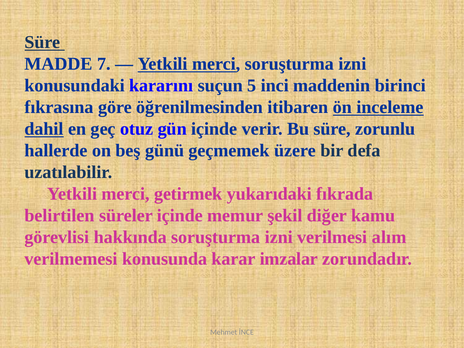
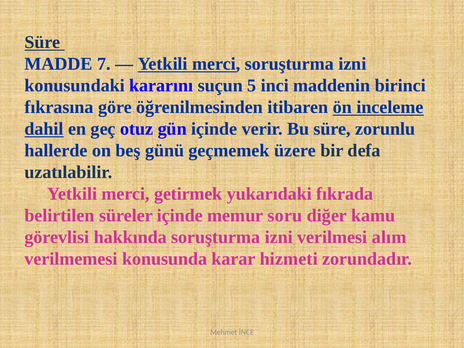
şekil: şekil -> soru
imzalar: imzalar -> hizmeti
